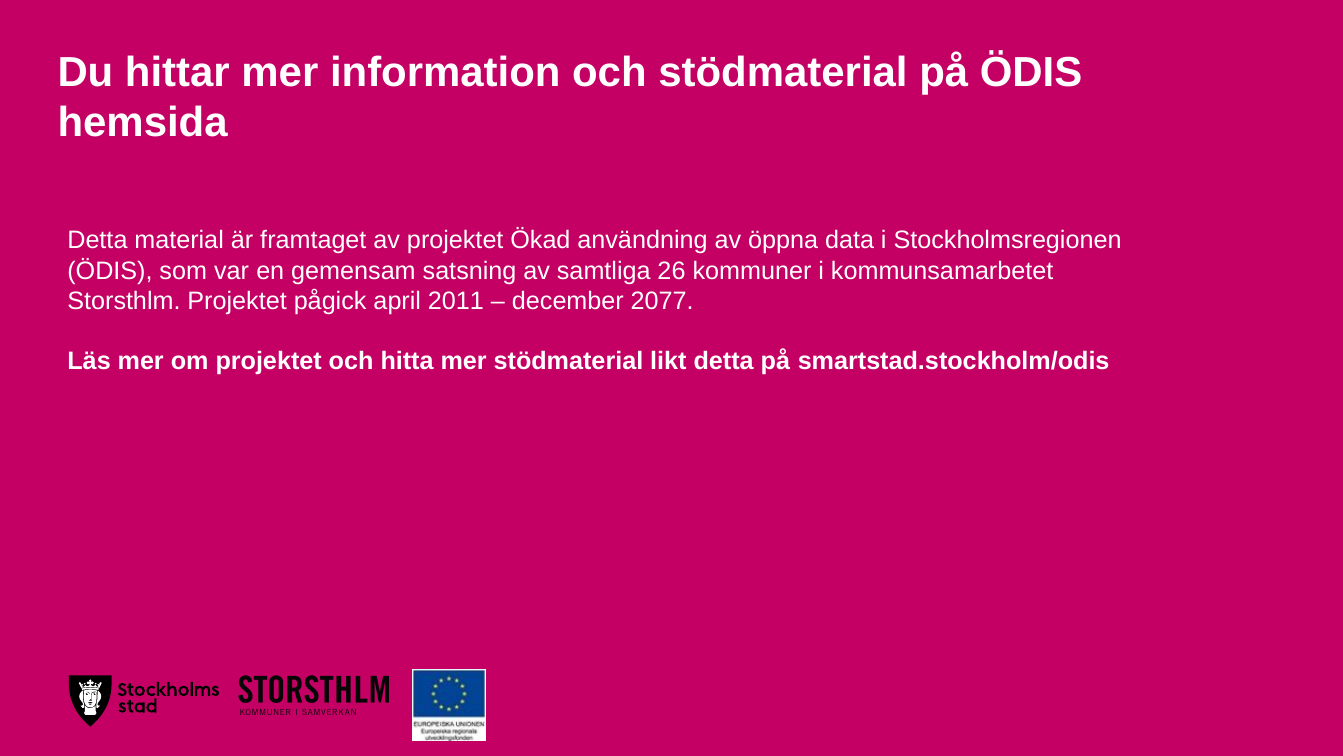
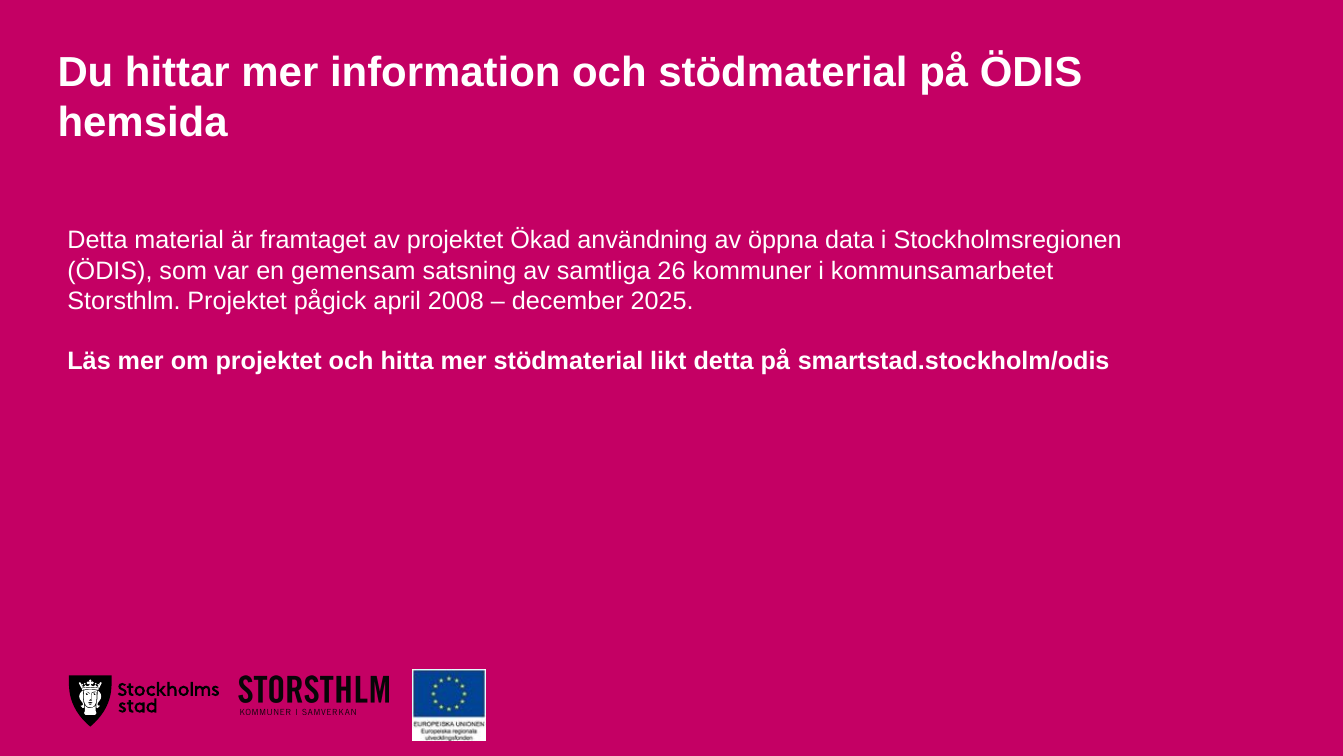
2011: 2011 -> 2008
2077: 2077 -> 2025
